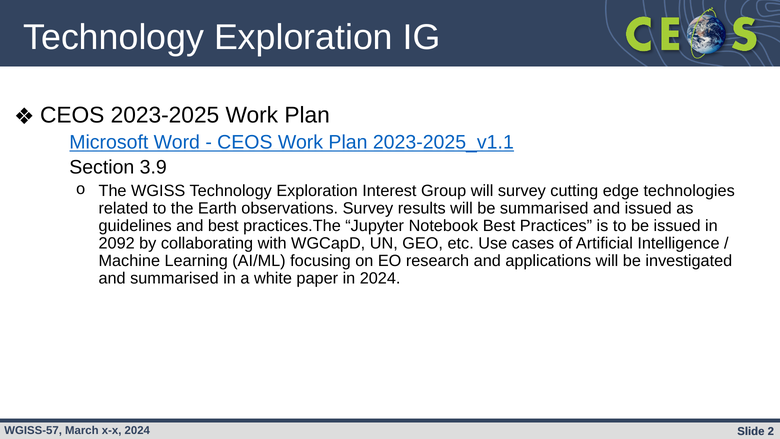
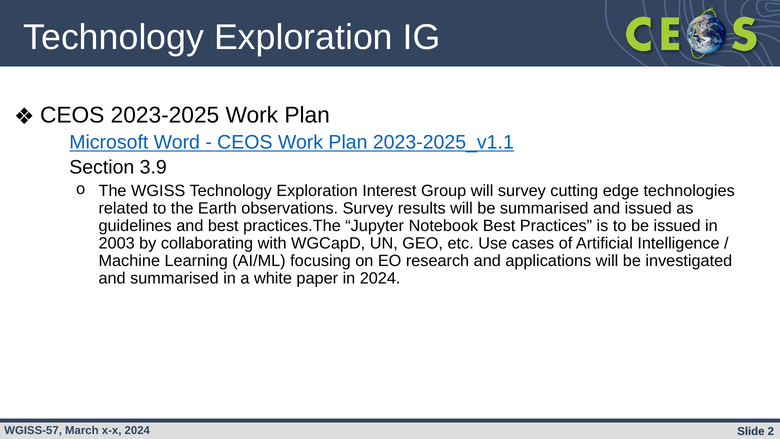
2092: 2092 -> 2003
